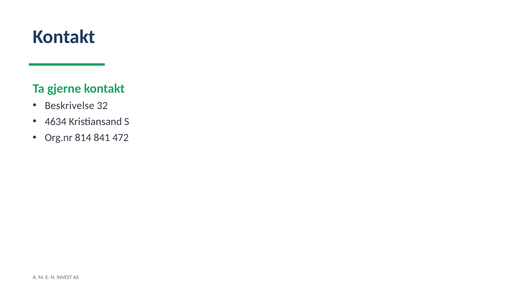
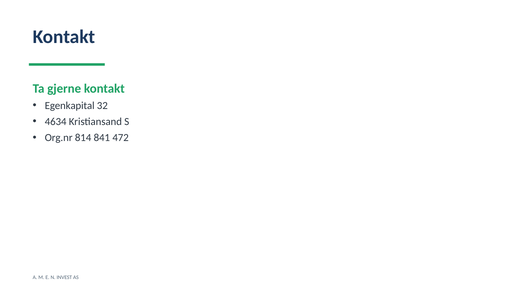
Beskrivelse: Beskrivelse -> Egenkapital
